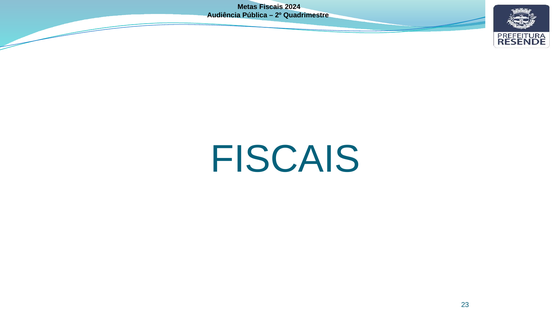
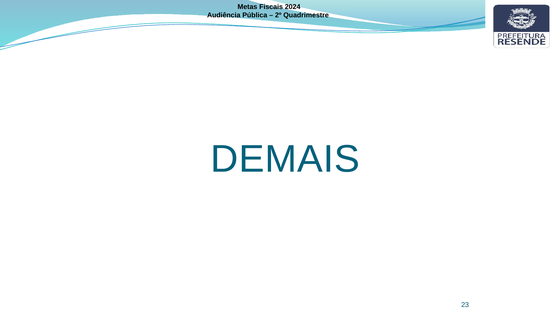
FISCAIS at (285, 159): FISCAIS -> DEMAIS
